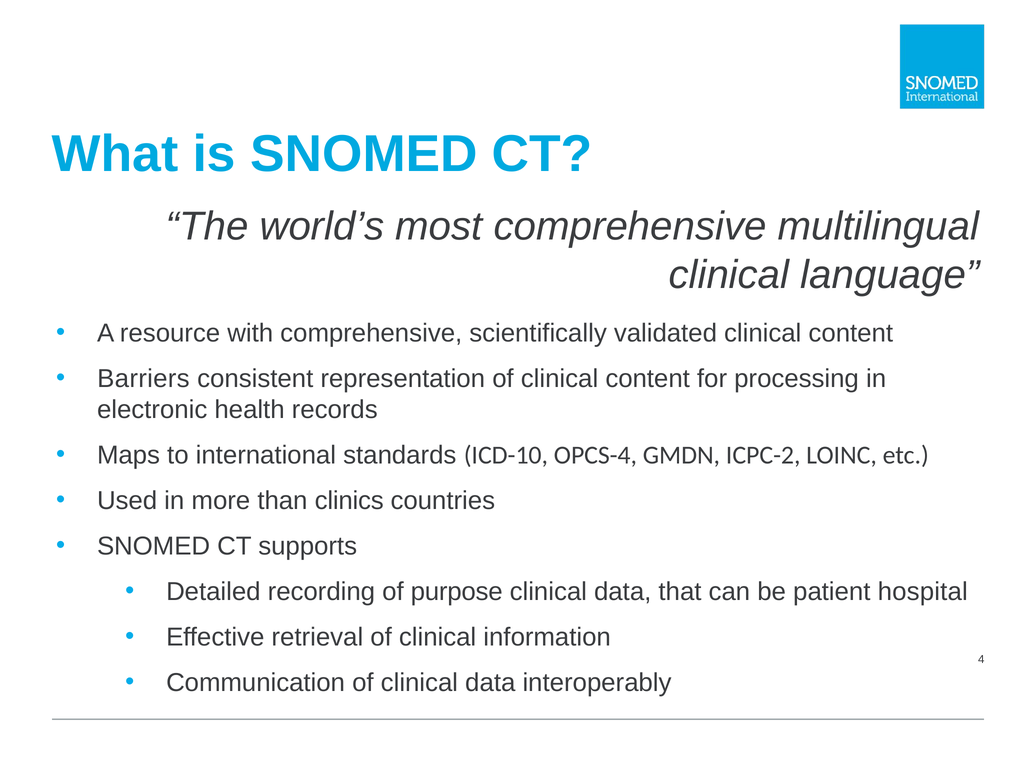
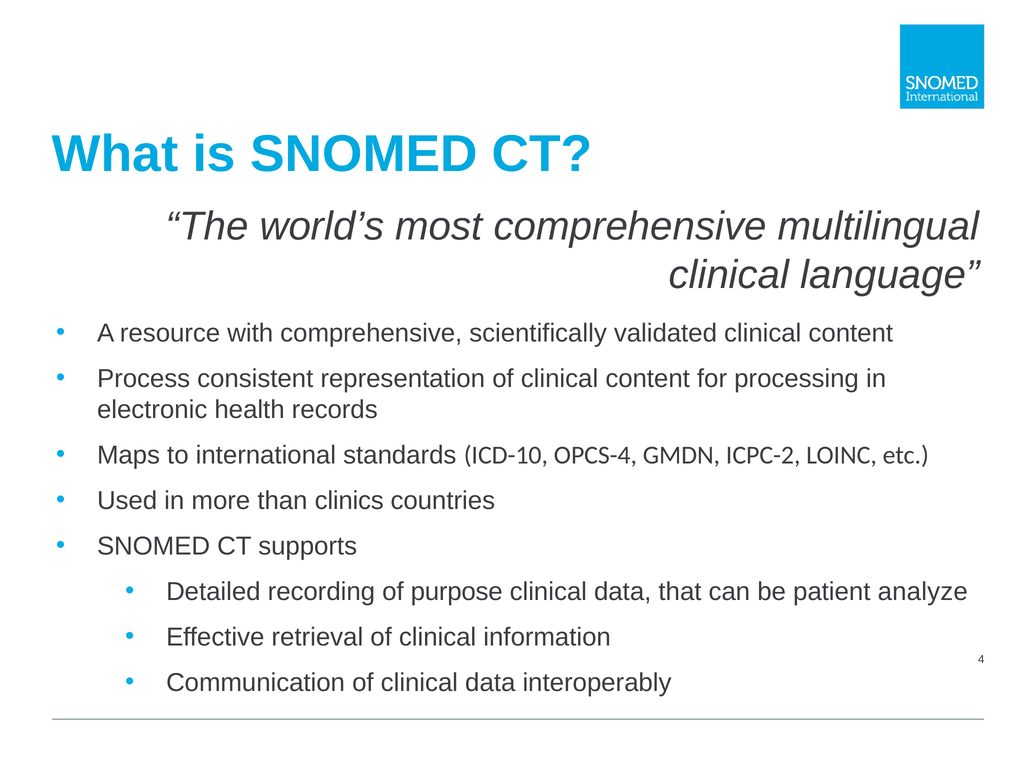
Barriers: Barriers -> Process
hospital: hospital -> analyze
